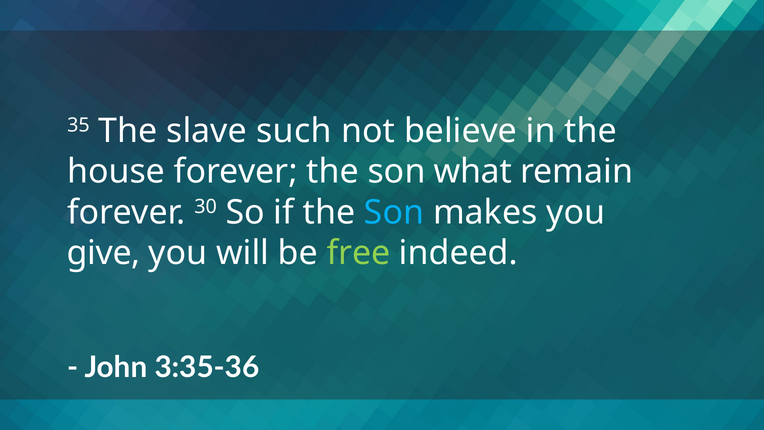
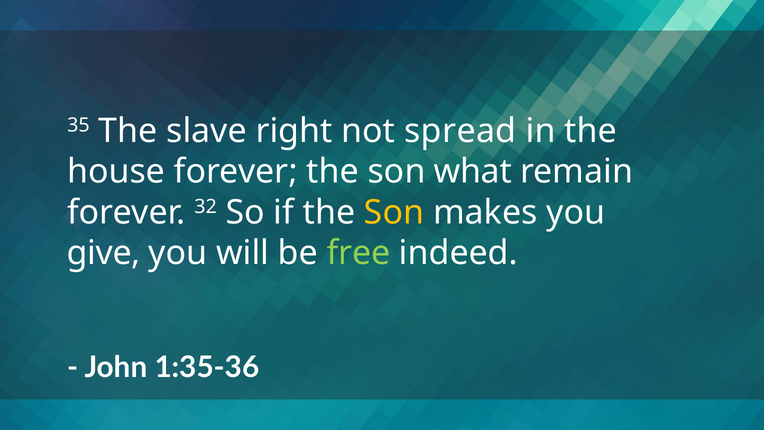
such: such -> right
believe: believe -> spread
30: 30 -> 32
Son at (394, 212) colour: light blue -> yellow
3:35-36: 3:35-36 -> 1:35-36
